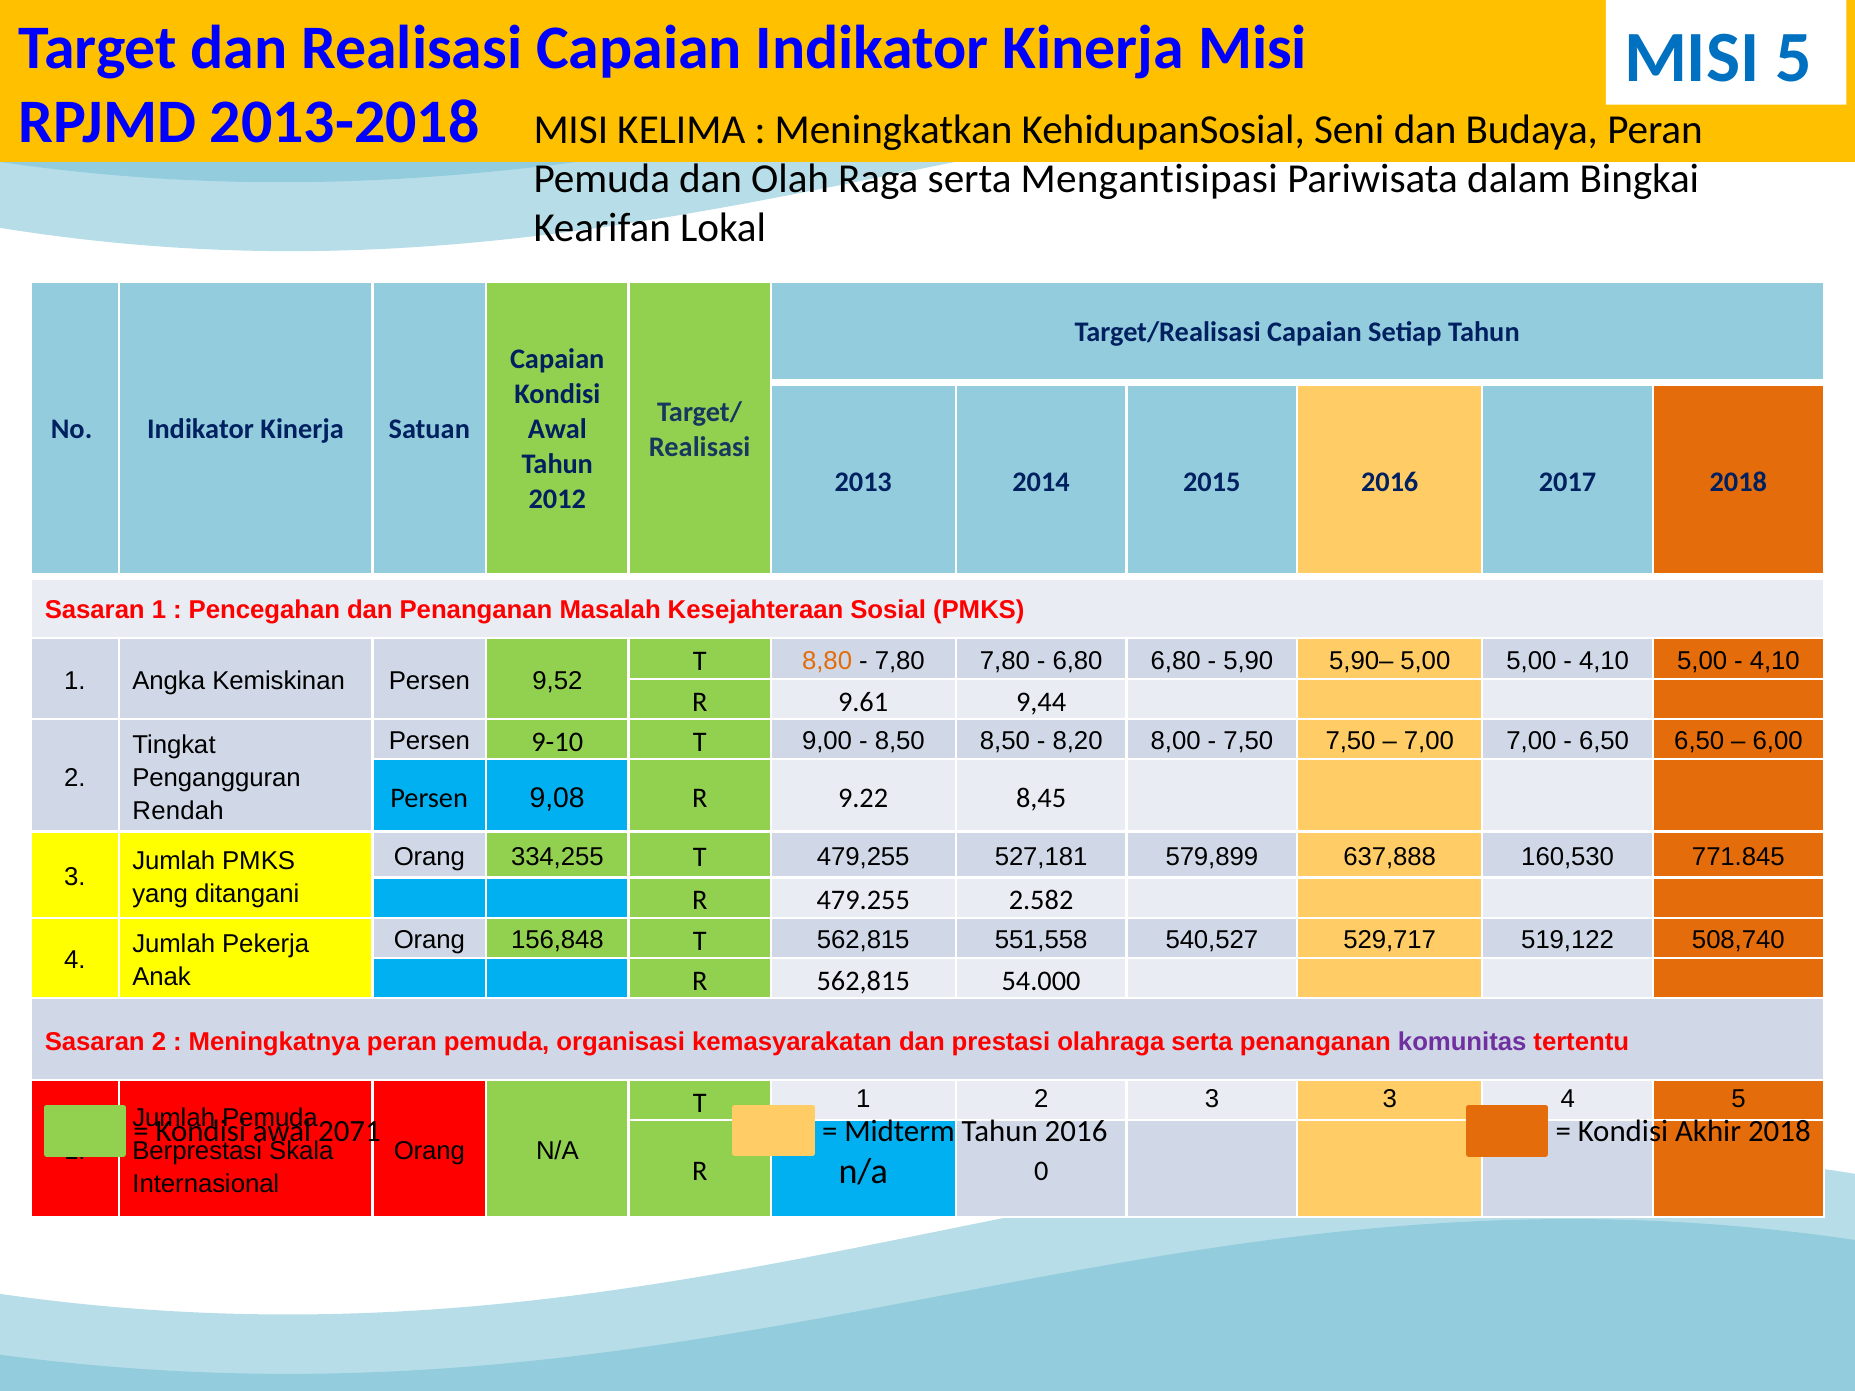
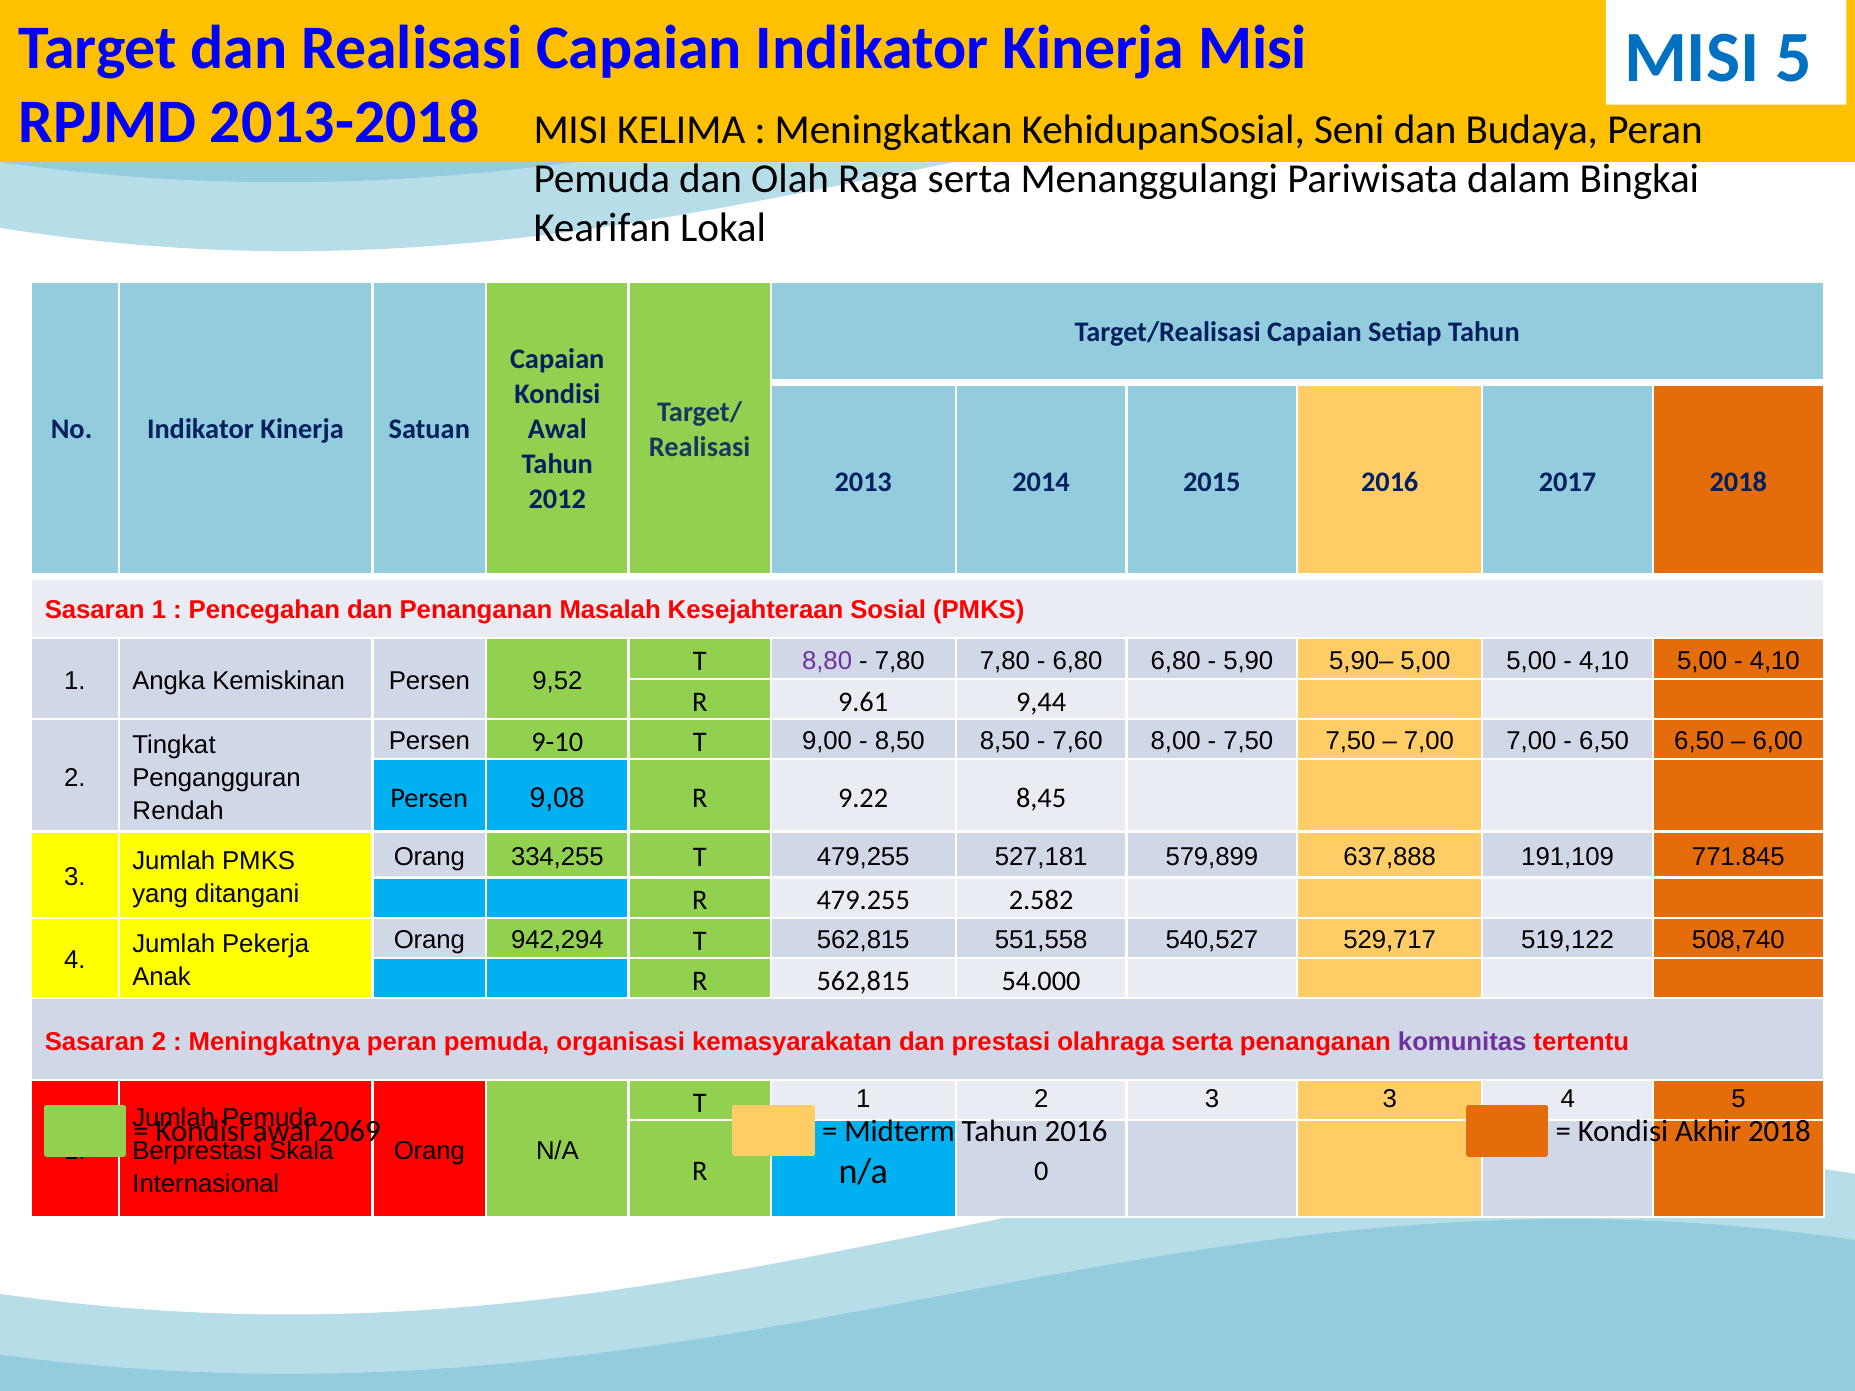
Mengantisipasi: Mengantisipasi -> Menanggulangi
8,80 colour: orange -> purple
8,20: 8,20 -> 7,60
160,530: 160,530 -> 191,109
156,848: 156,848 -> 942,294
2071: 2071 -> 2069
